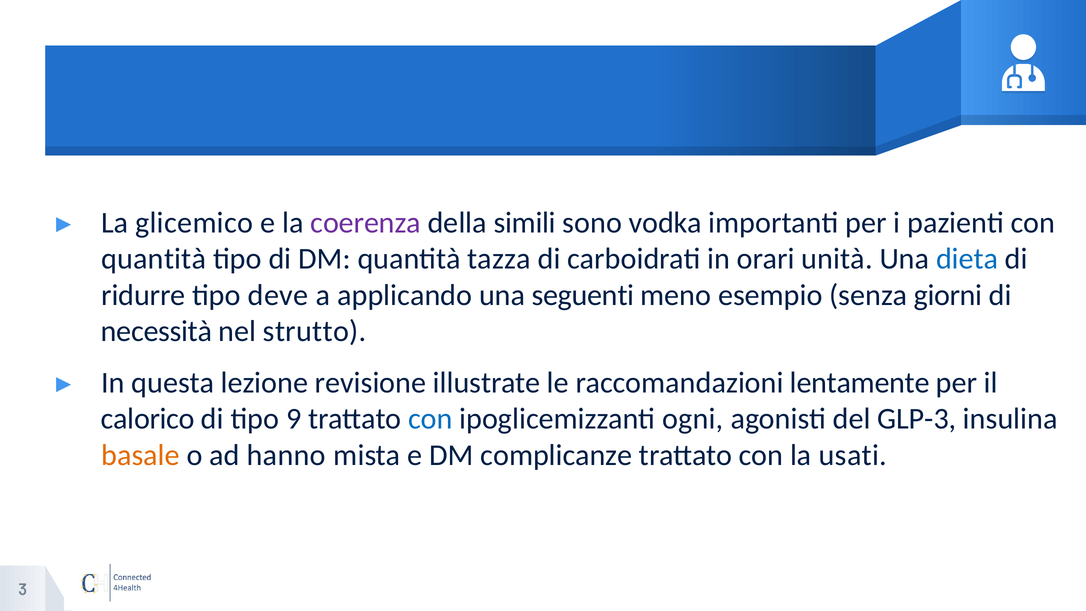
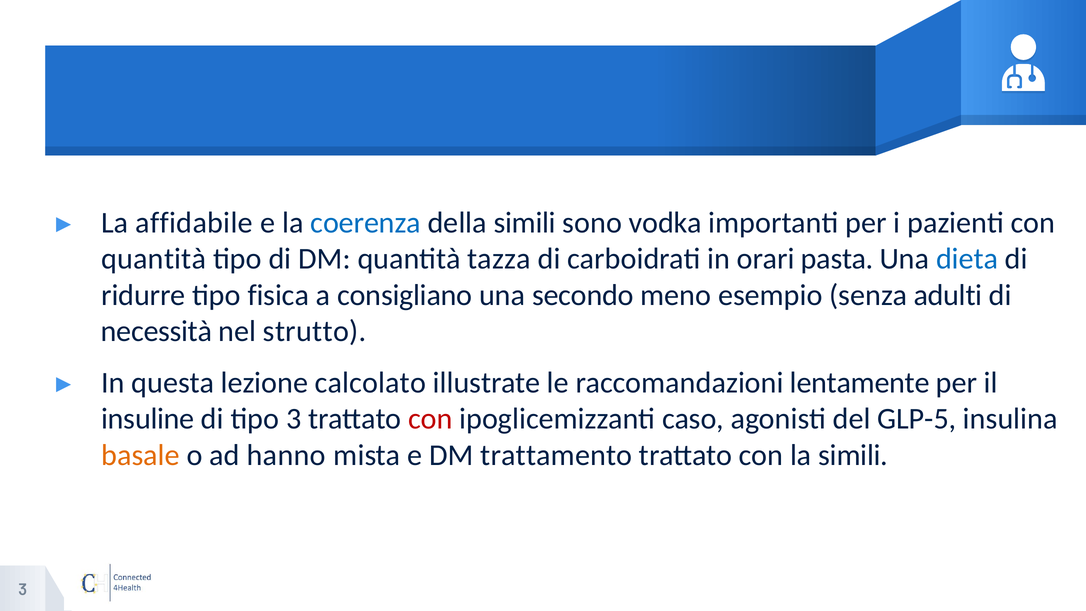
glicemico: glicemico -> affidabile
coerenza colour: purple -> blue
unità: unità -> pasta
deve: deve -> fisica
applicando: applicando -> consigliano
seguenti: seguenti -> secondo
giorni: giorni -> adulti
revisione: revisione -> calcolato
calorico: calorico -> insuline
tipo 9: 9 -> 3
con at (430, 419) colour: blue -> red
ogni: ogni -> caso
GLP-3: GLP-3 -> GLP-5
complicanze: complicanze -> trattamento
la usati: usati -> simili
